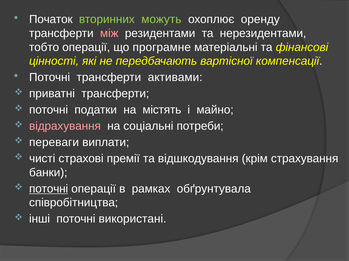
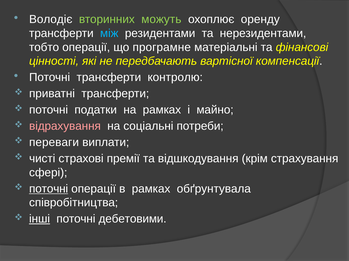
Початок: Початок -> Володіє
між colour: pink -> light blue
активами: активами -> контролю
на містять: містять -> рамках
банки: банки -> сфері
інші underline: none -> present
використані: використані -> дебетовими
